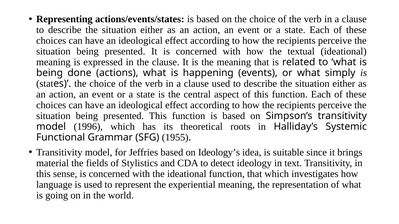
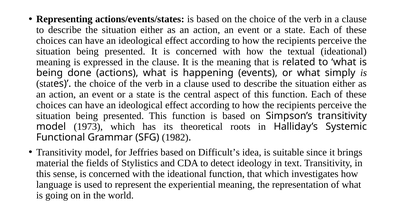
1996: 1996 -> 1973
1955: 1955 -> 1982
Ideology’s: Ideology’s -> Difficult’s
